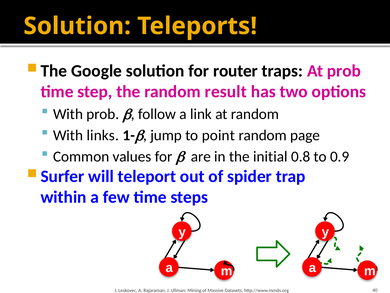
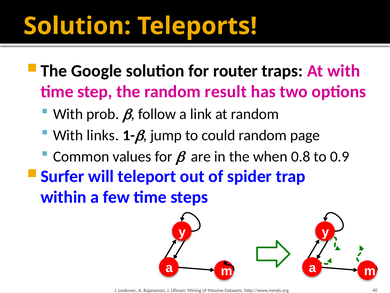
At prob: prob -> with
point: point -> could
initial: initial -> when
